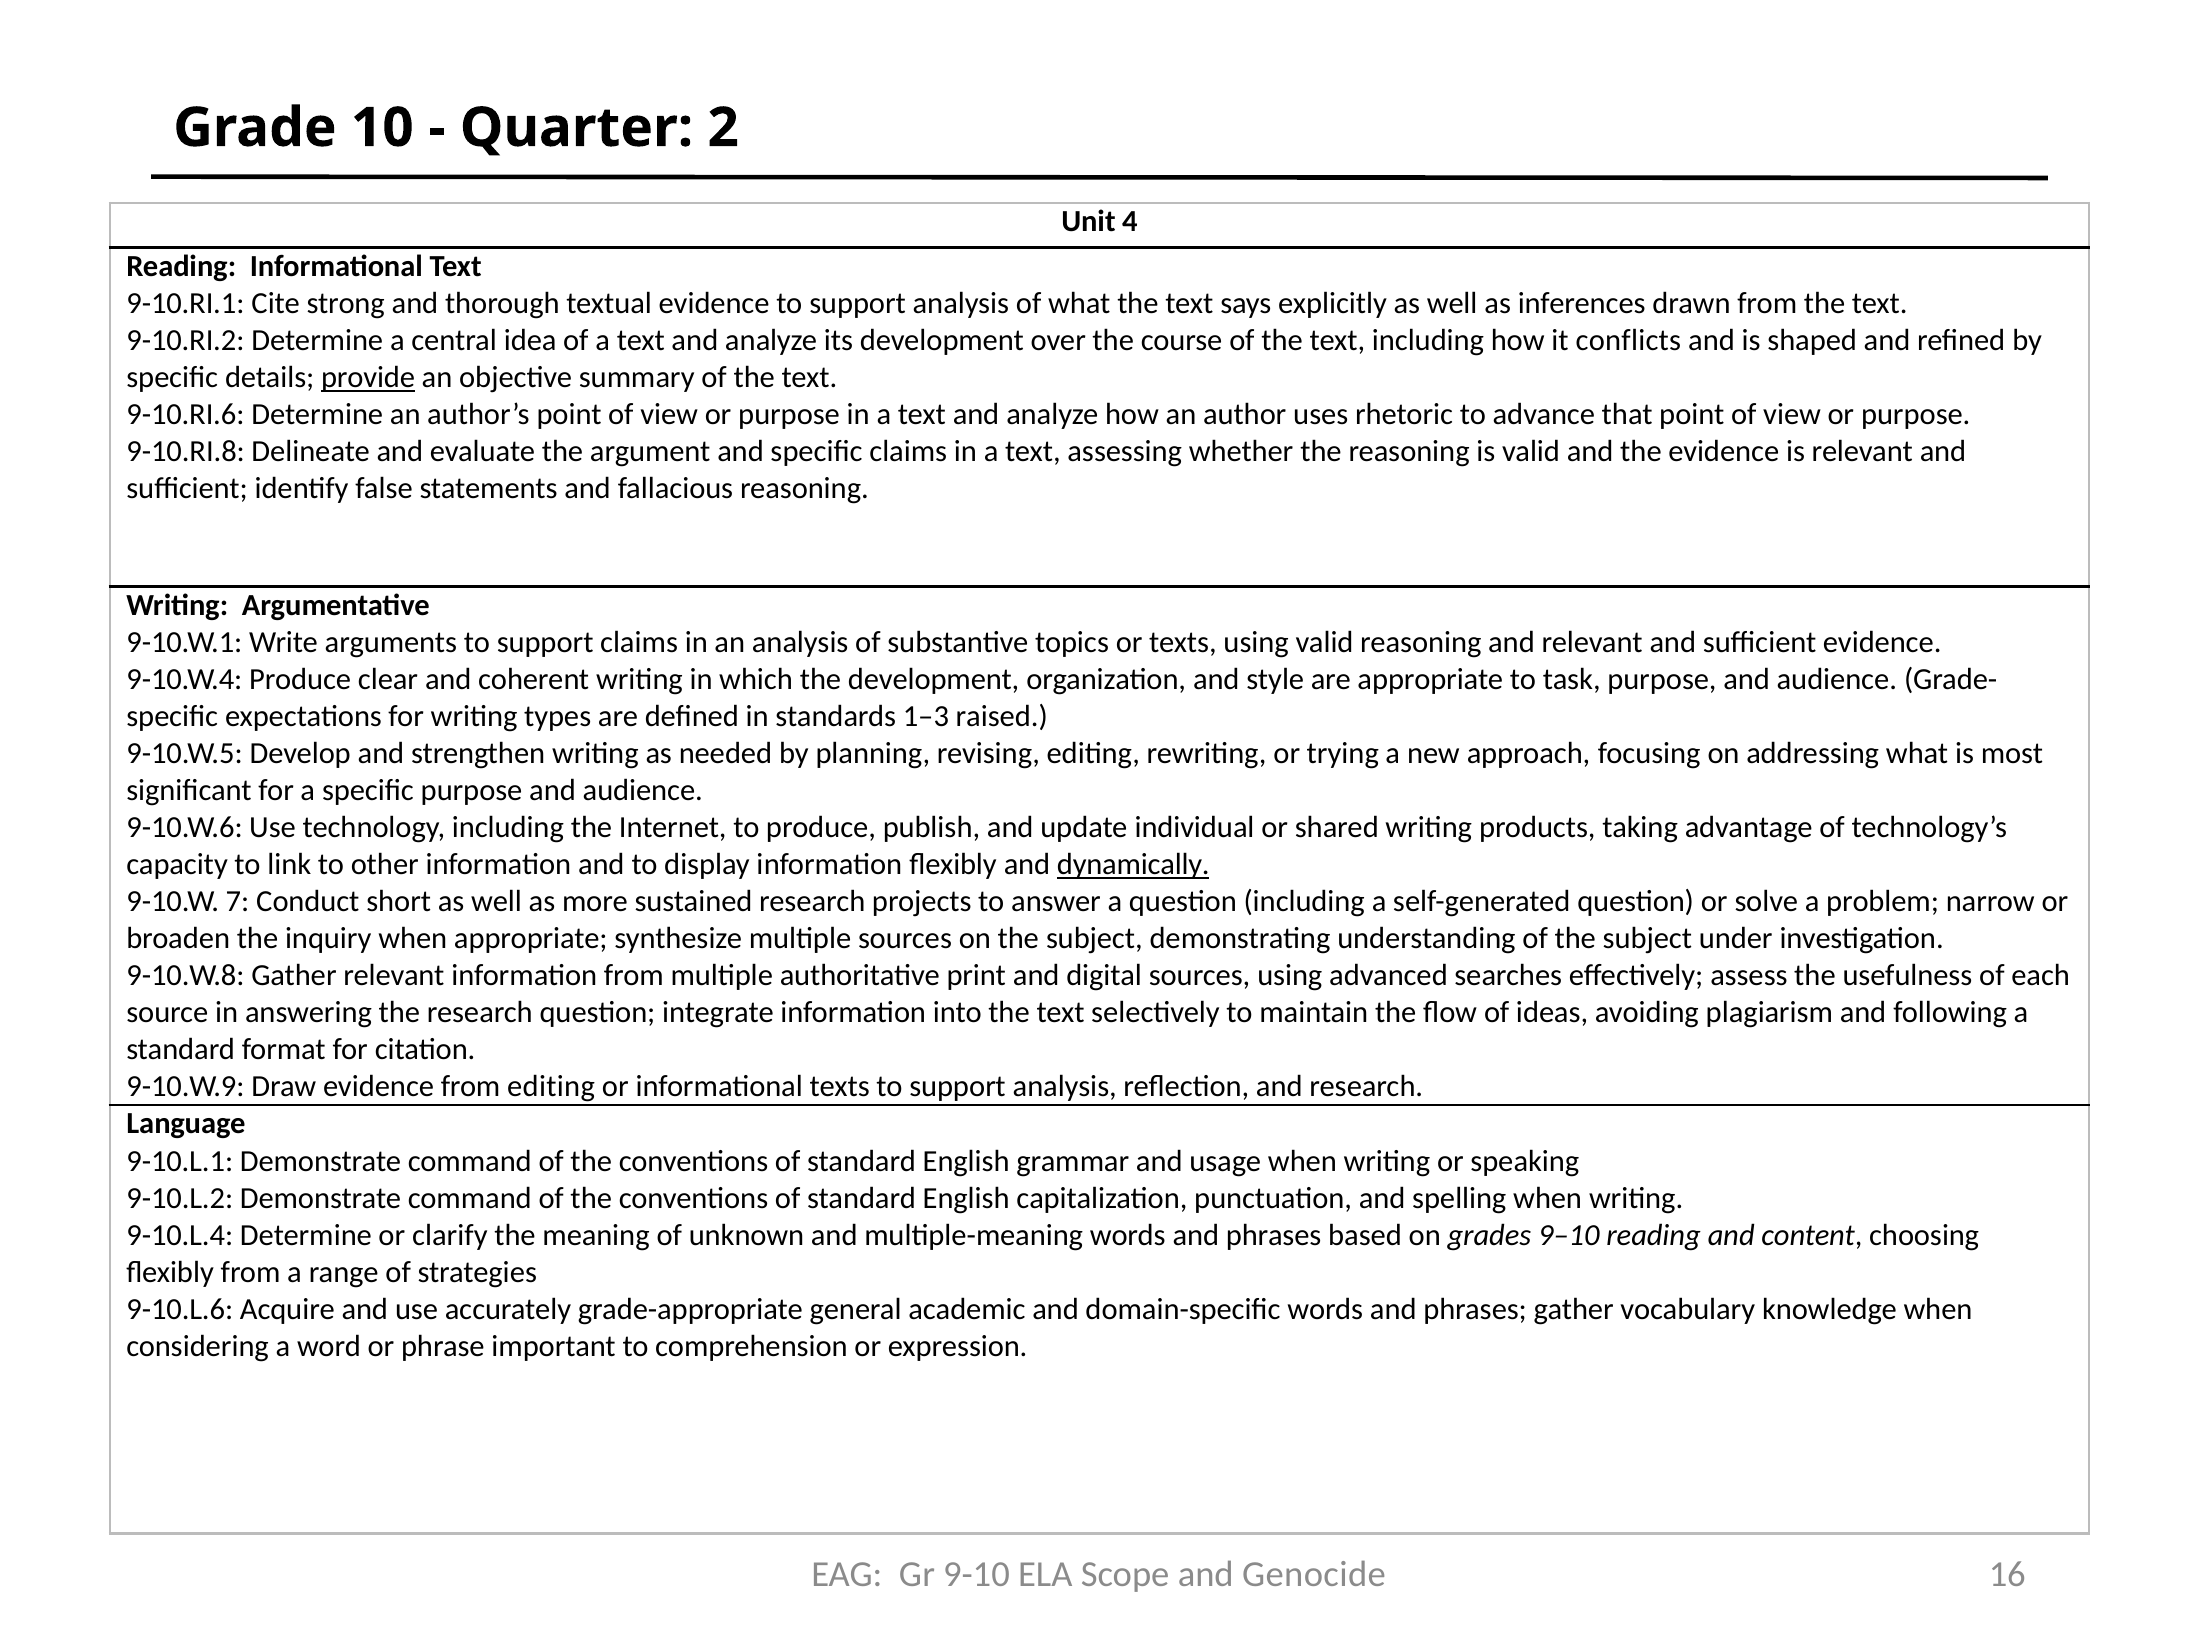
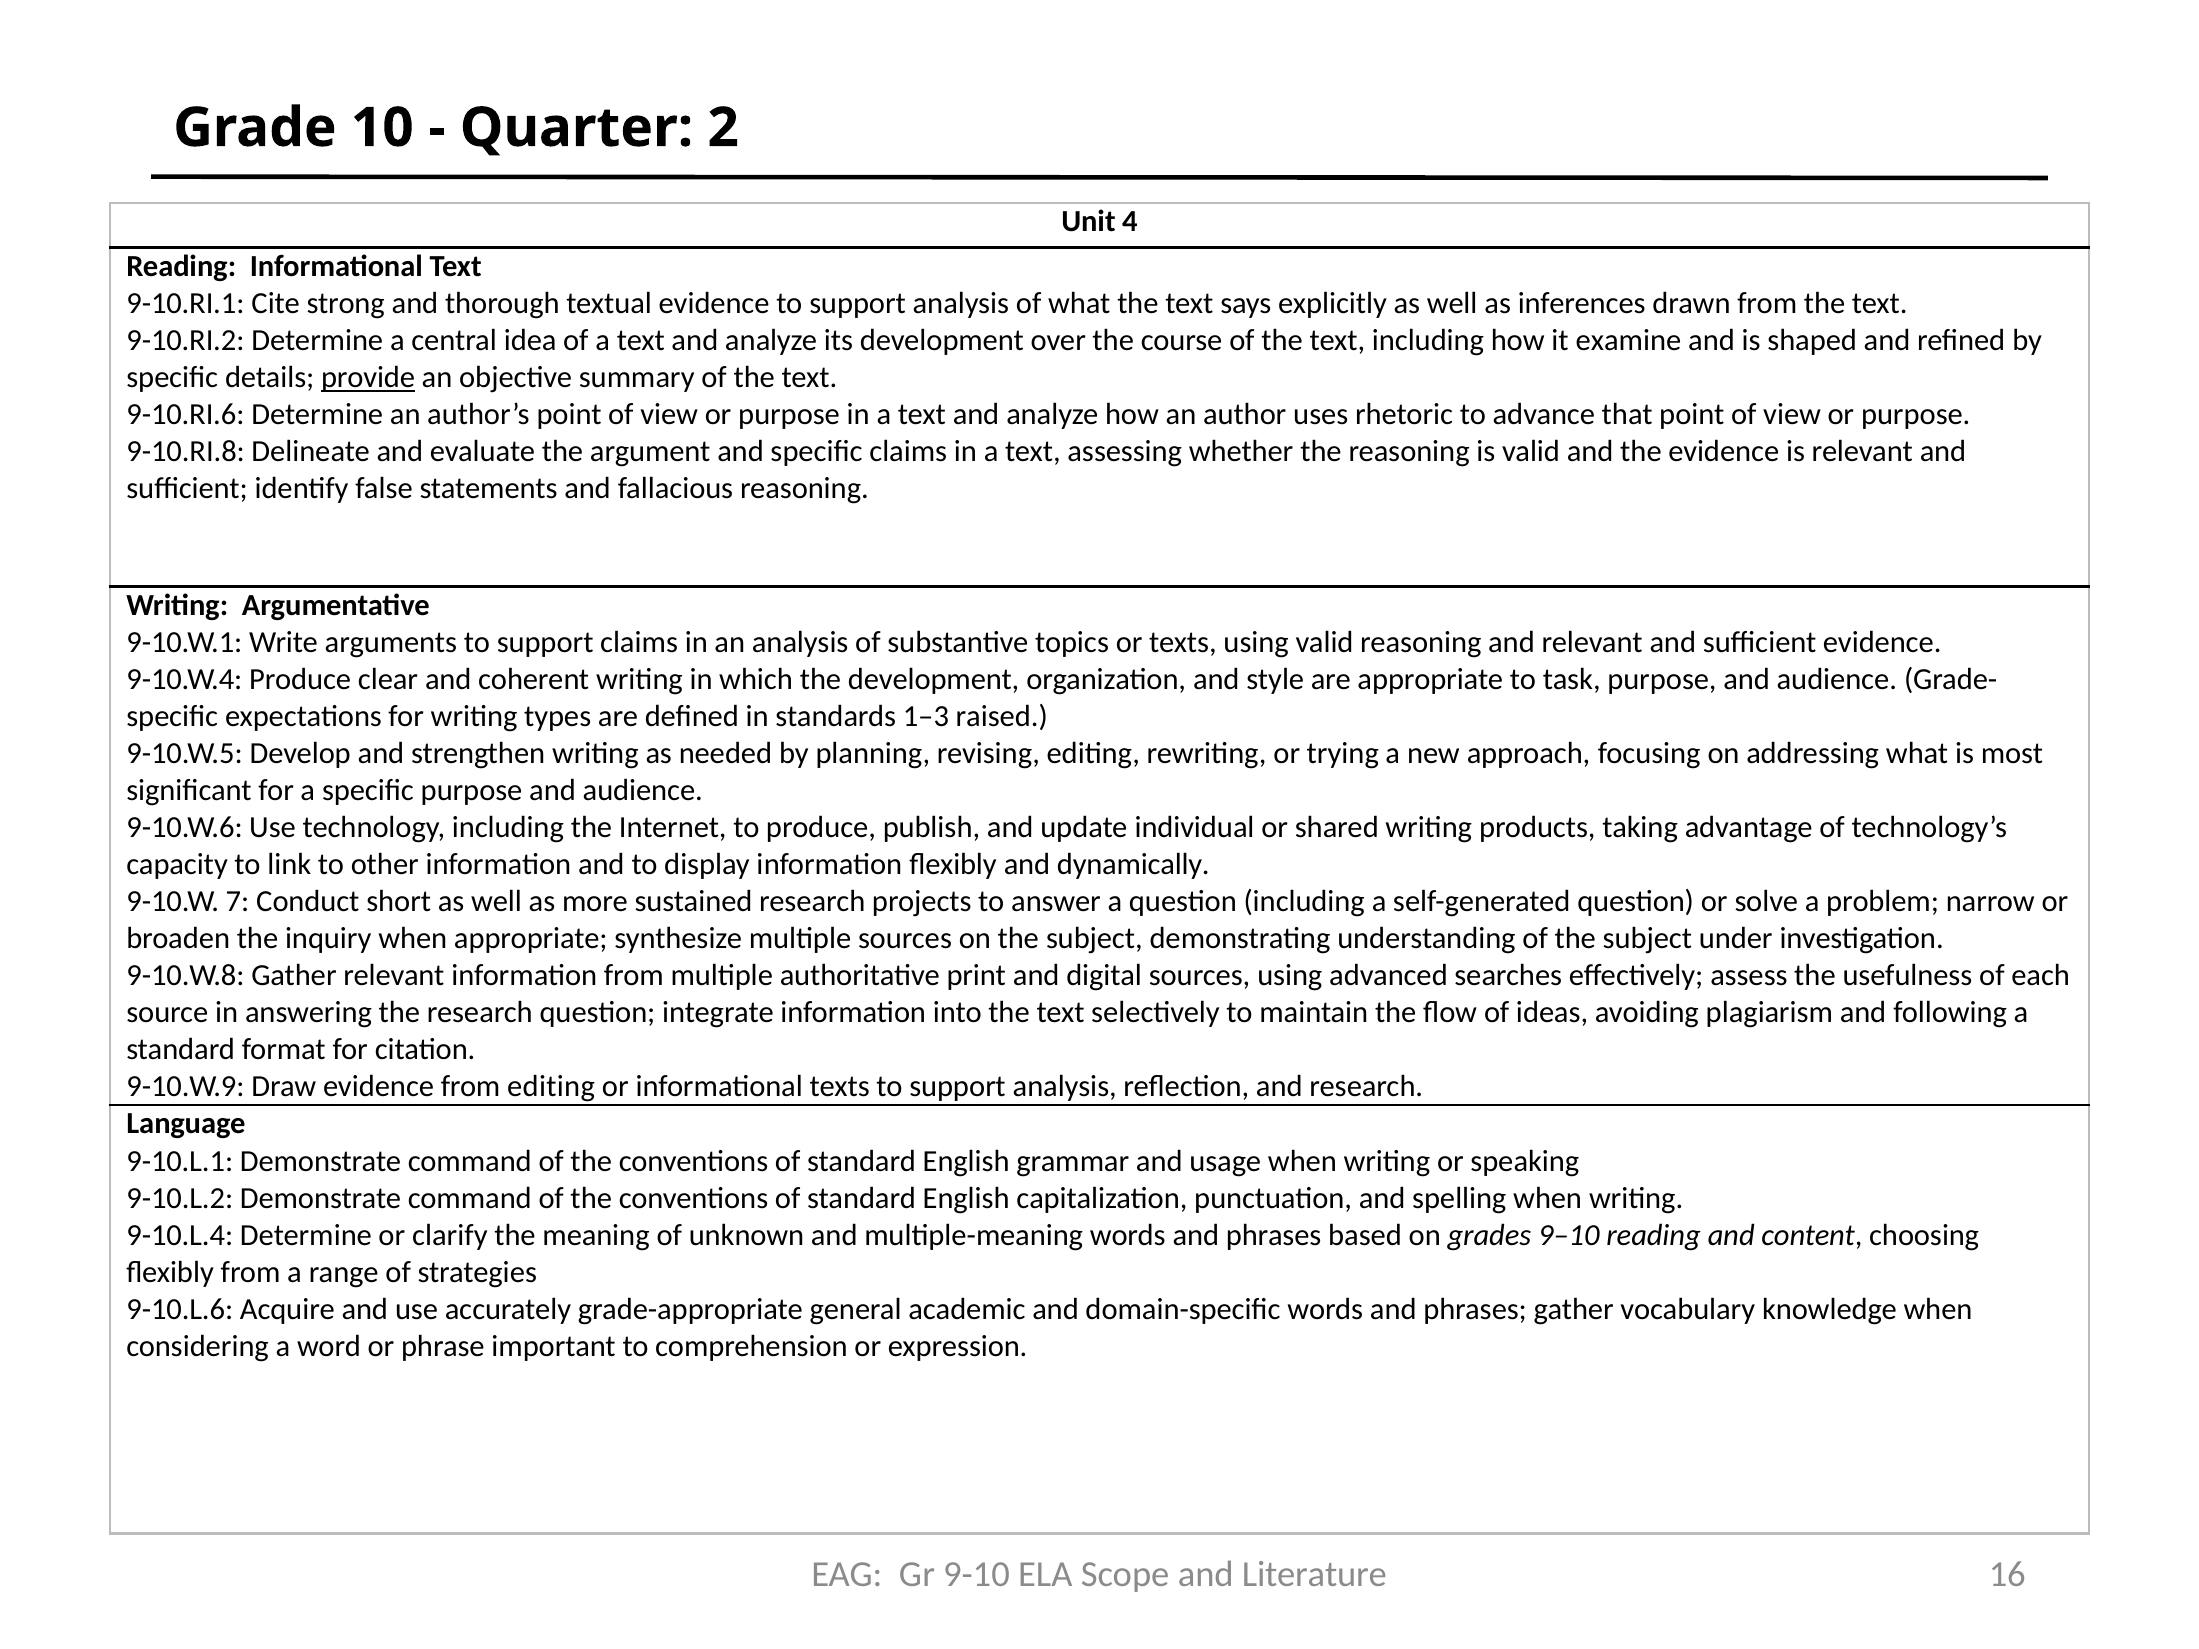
conflicts: conflicts -> examine
dynamically underline: present -> none
Genocide: Genocide -> Literature
